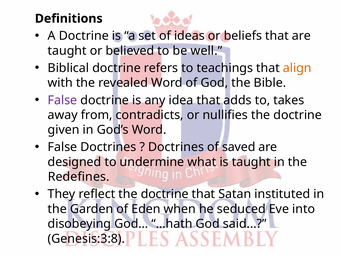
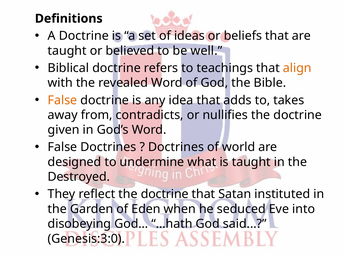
False at (62, 100) colour: purple -> orange
saved: saved -> world
Redefines: Redefines -> Destroyed
Genesis:3:8: Genesis:3:8 -> Genesis:3:0
